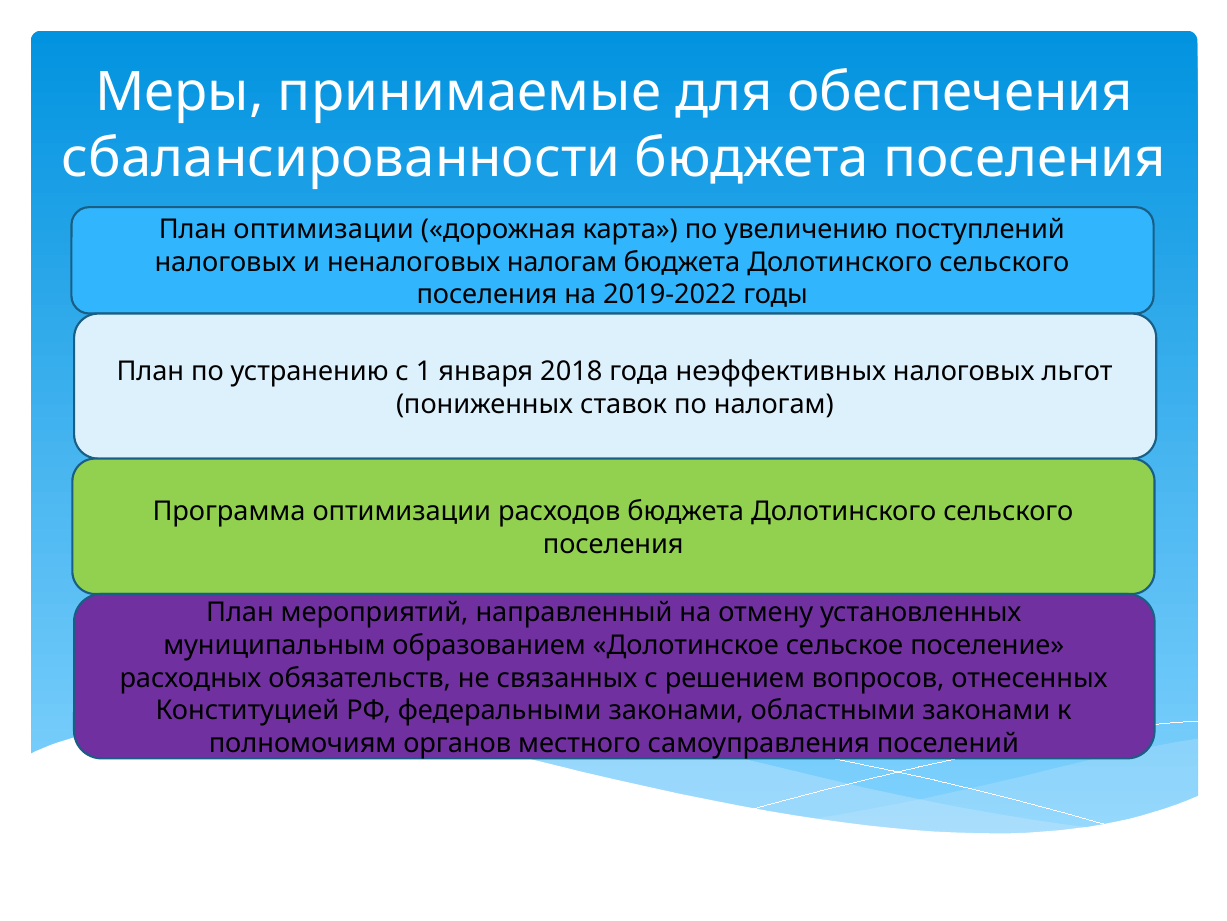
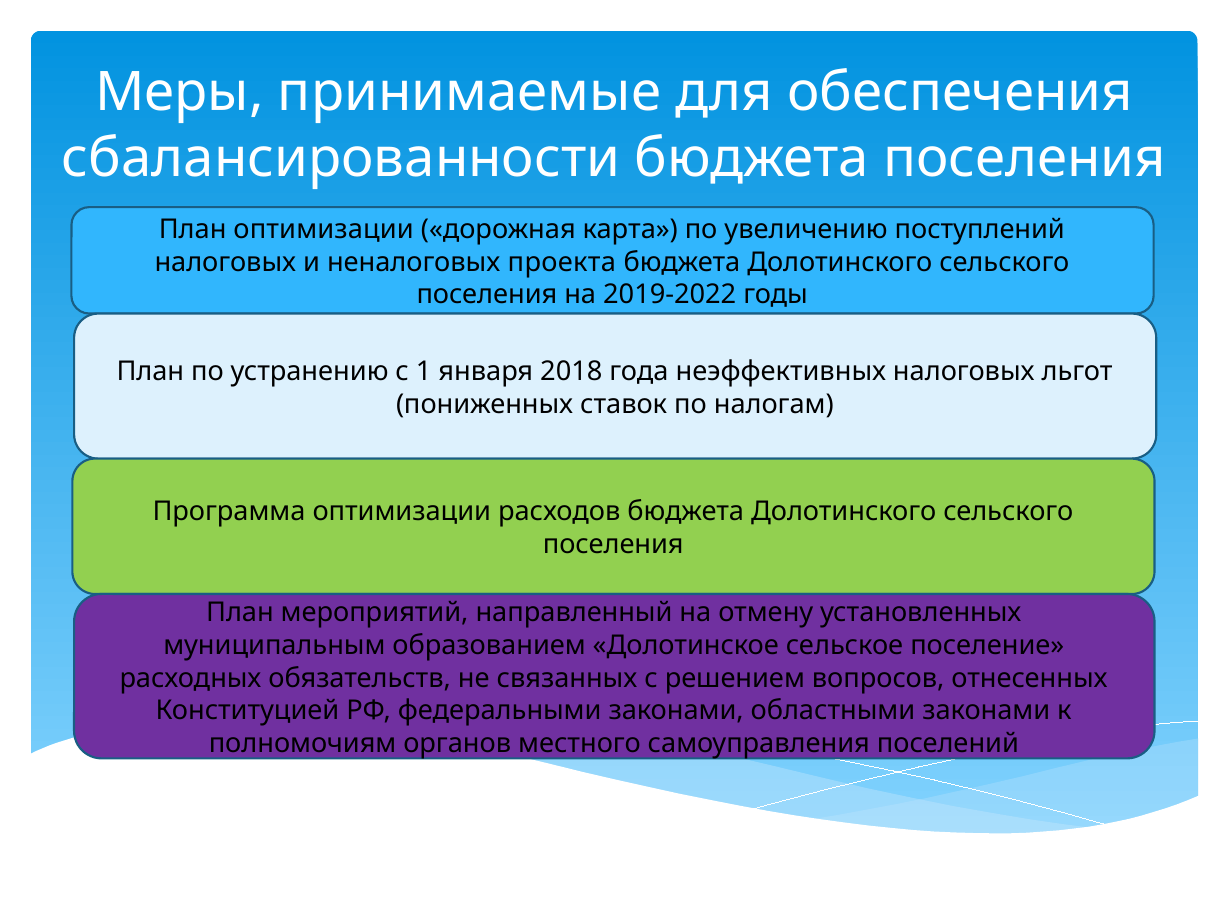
неналоговых налогам: налогам -> проекта
